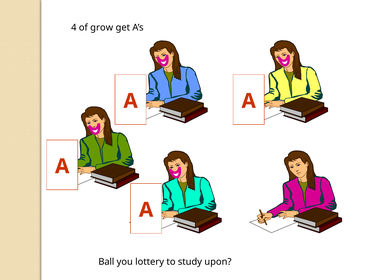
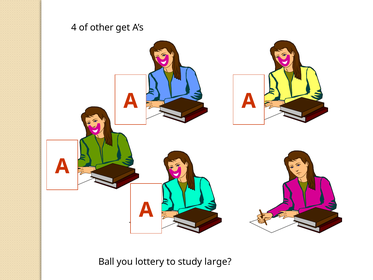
grow: grow -> other
upon: upon -> large
